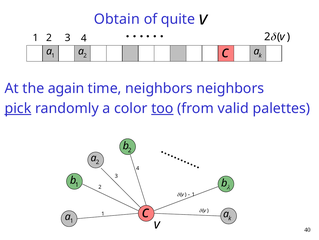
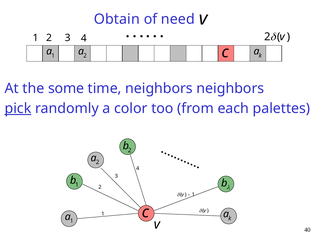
quite: quite -> need
again: again -> some
too underline: present -> none
valid: valid -> each
